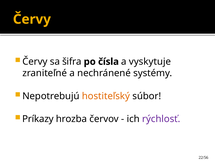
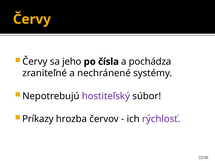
šifra: šifra -> jeho
vyskytuje: vyskytuje -> pochádza
hostiteľský colour: orange -> purple
